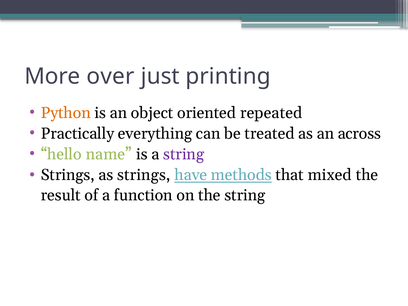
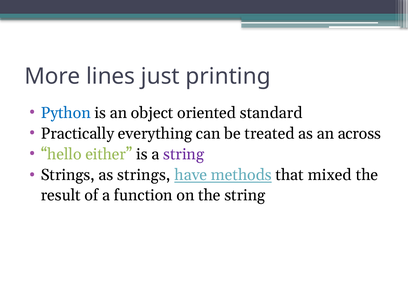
over: over -> lines
Python colour: orange -> blue
repeated: repeated -> standard
name: name -> either
